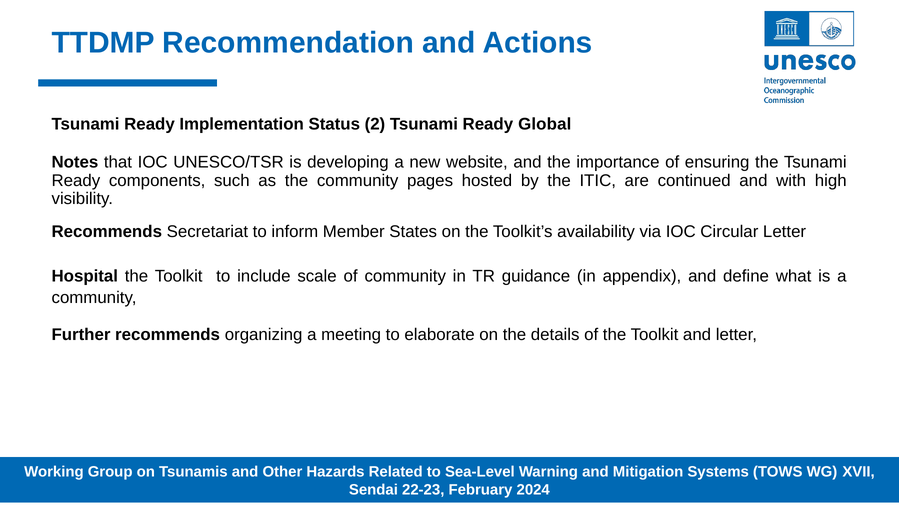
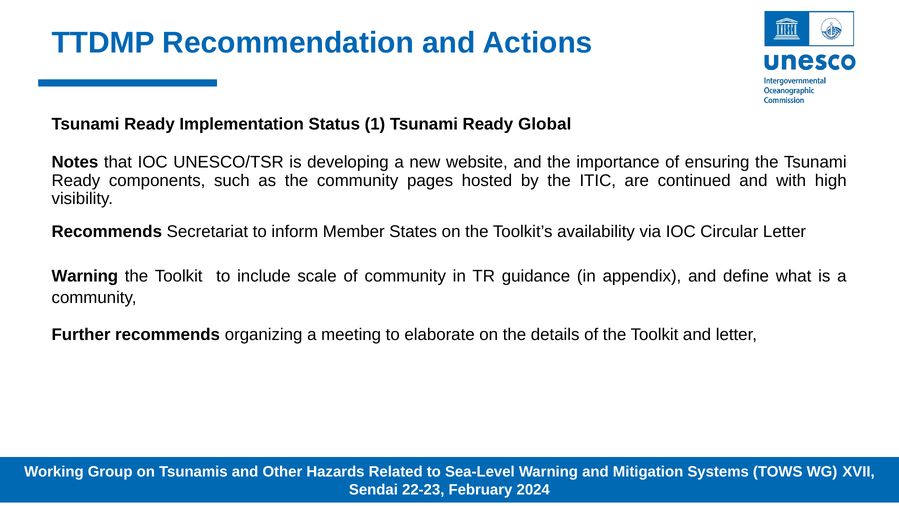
2: 2 -> 1
Hospital at (85, 276): Hospital -> Warning
